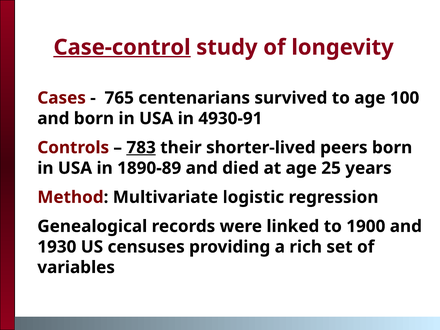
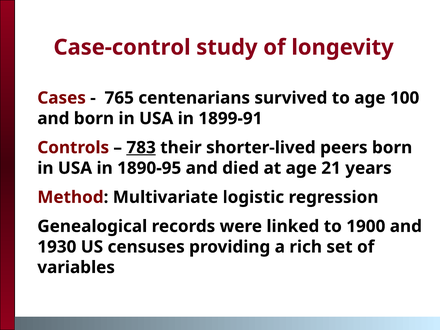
Case-control underline: present -> none
4930-91: 4930-91 -> 1899-91
1890-89: 1890-89 -> 1890-95
25: 25 -> 21
